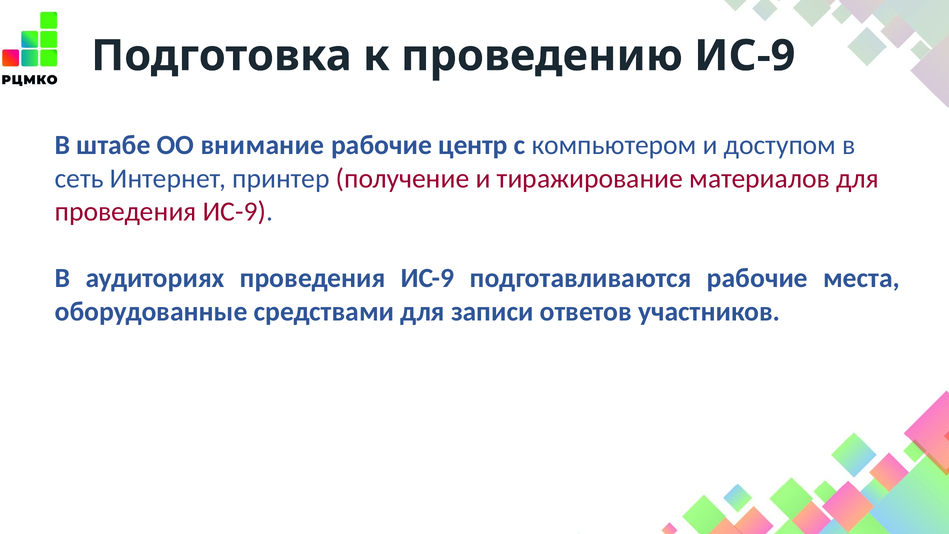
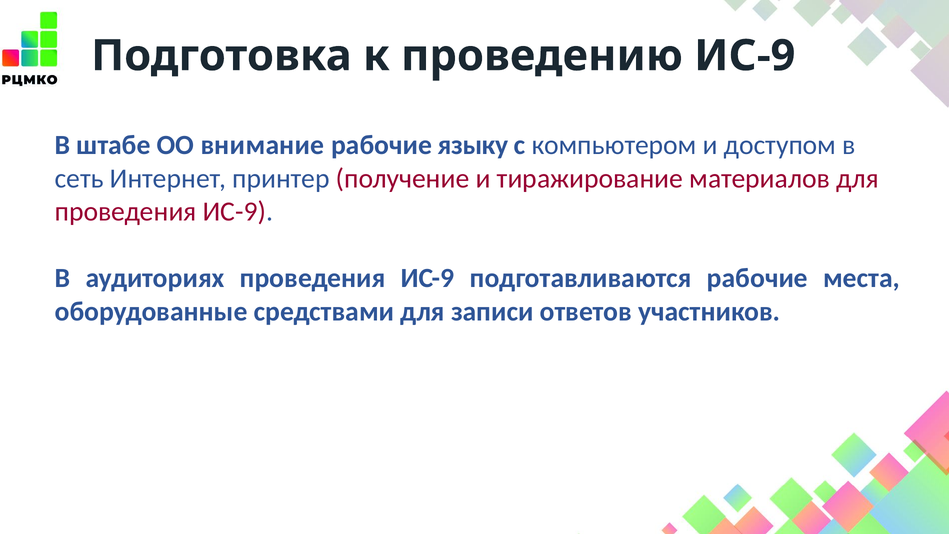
центр: центр -> языку
